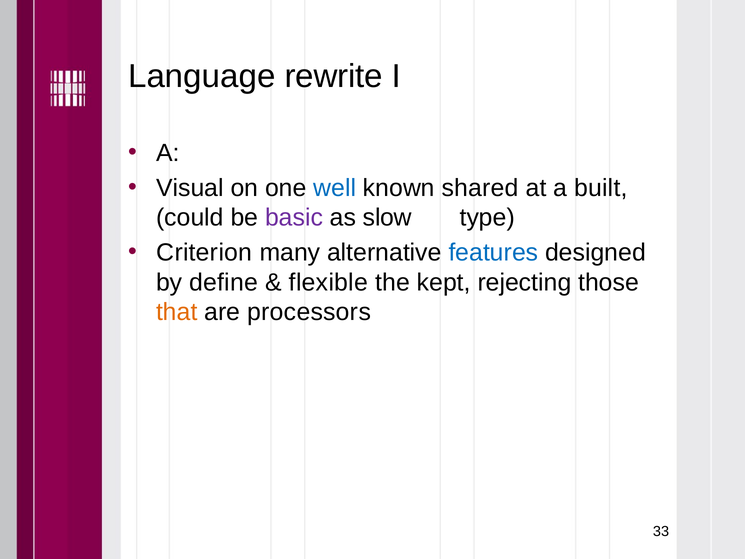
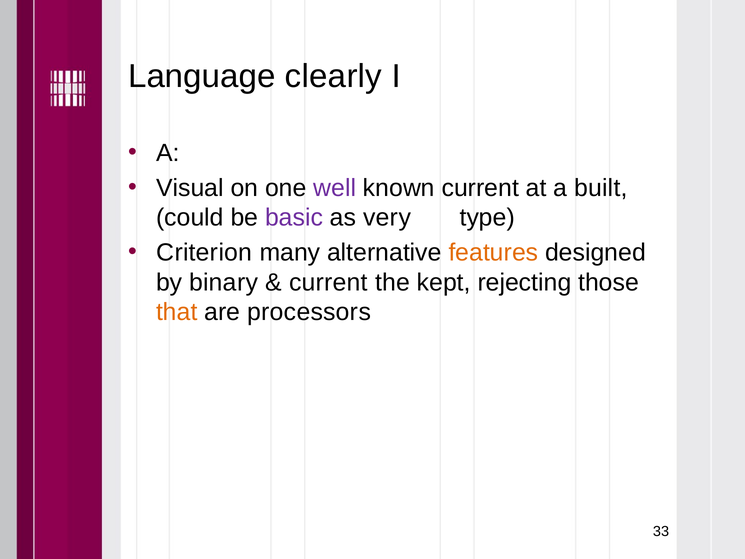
rewrite: rewrite -> clearly
well colour: blue -> purple
known shared: shared -> current
slow: slow -> very
features colour: blue -> orange
define: define -> binary
flexible at (328, 282): flexible -> current
